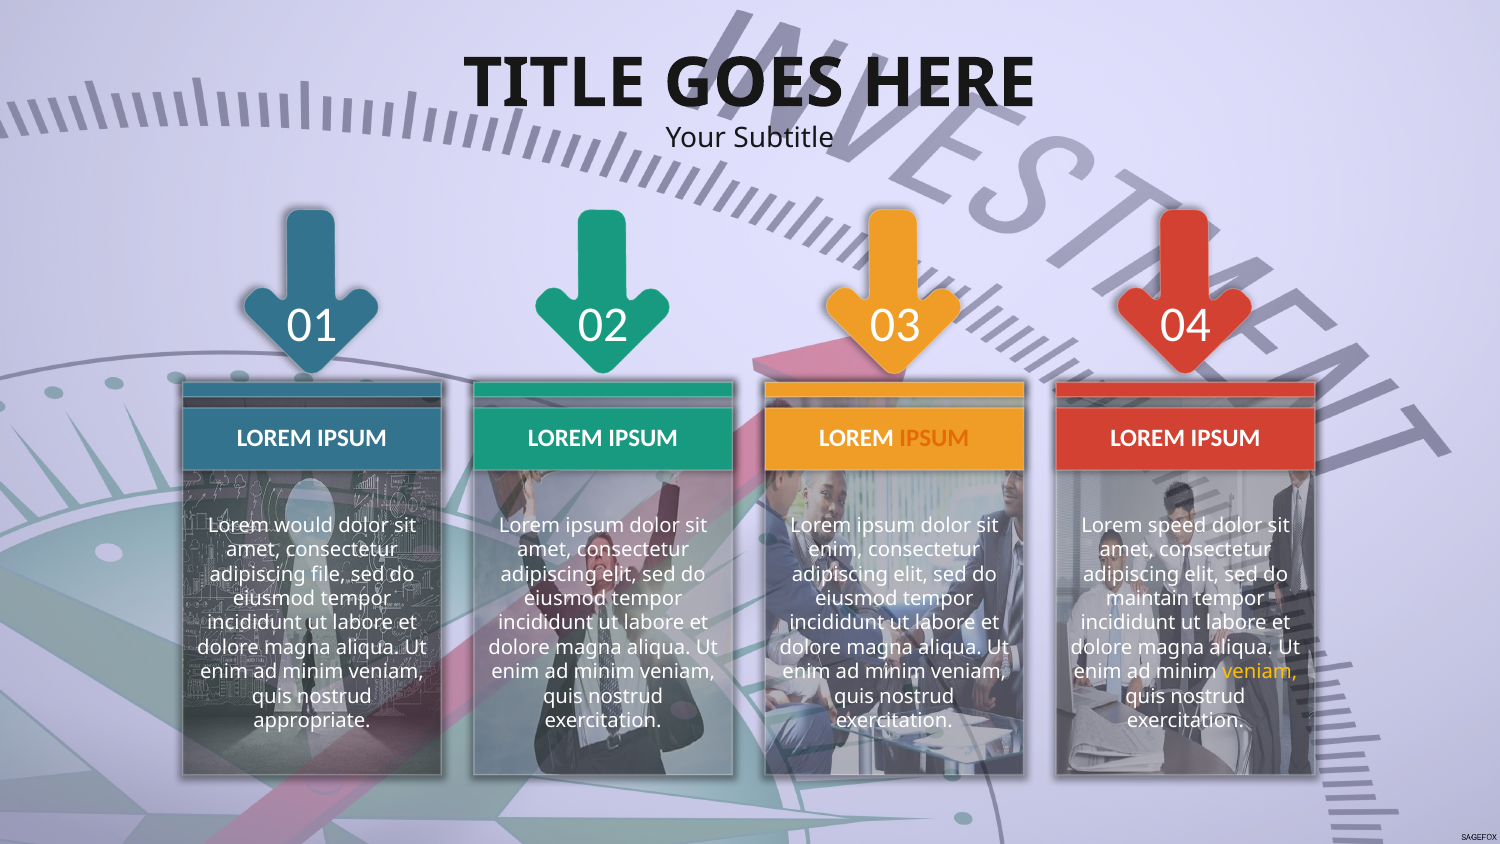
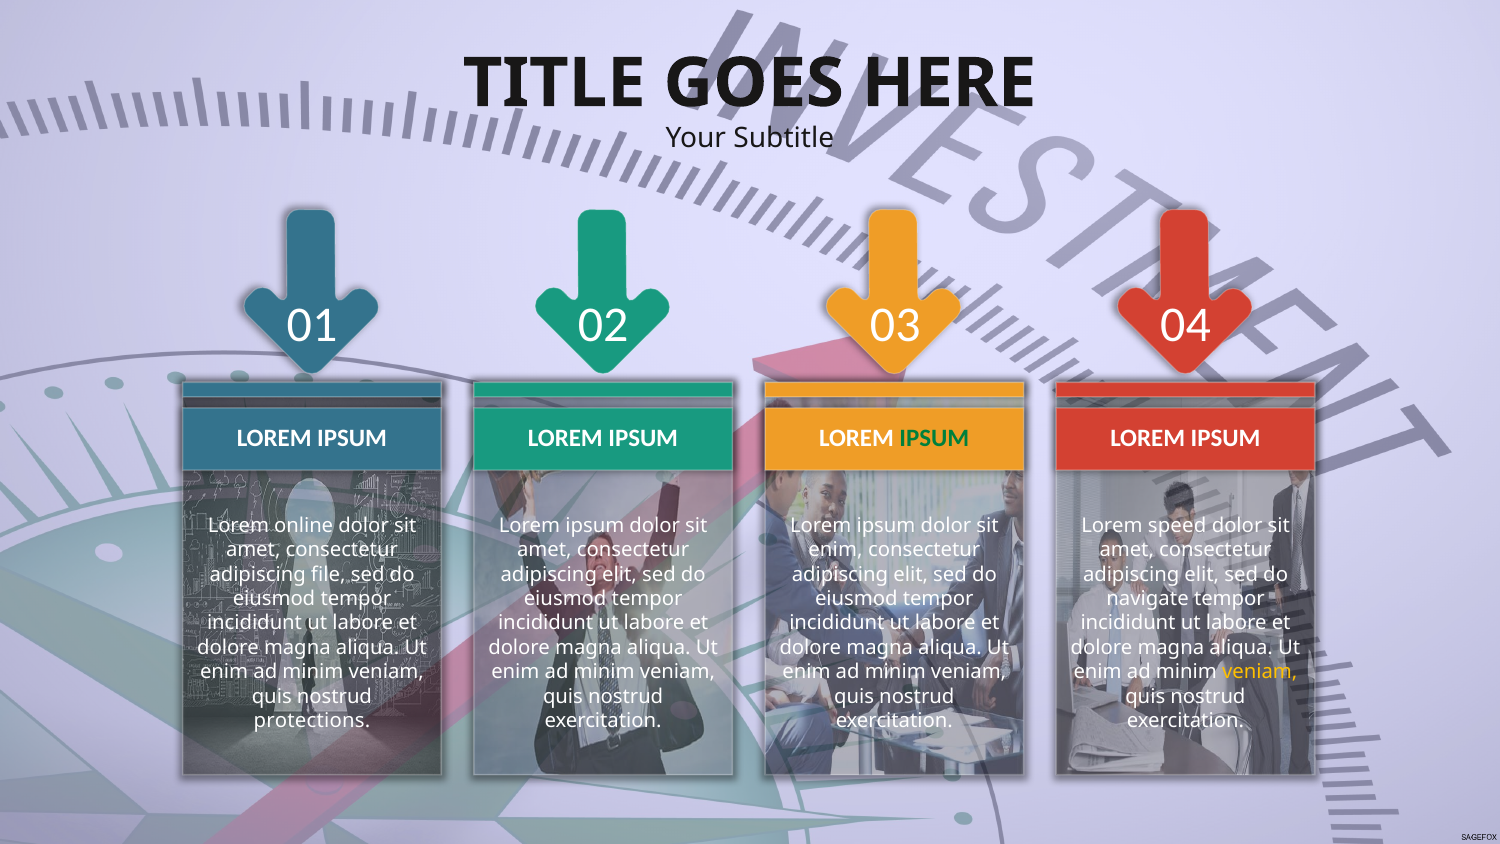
IPSUM at (934, 439) colour: orange -> green
would: would -> online
maintain: maintain -> navigate
appropriate: appropriate -> protections
